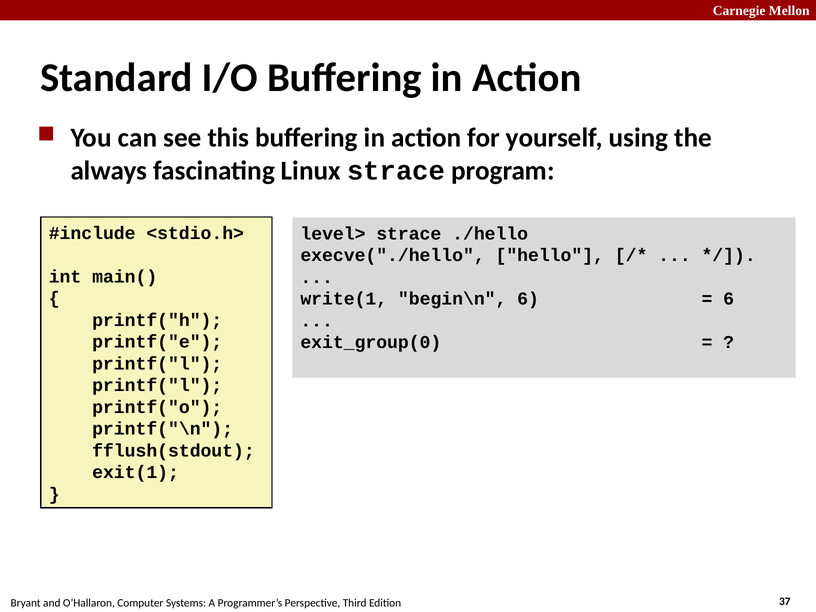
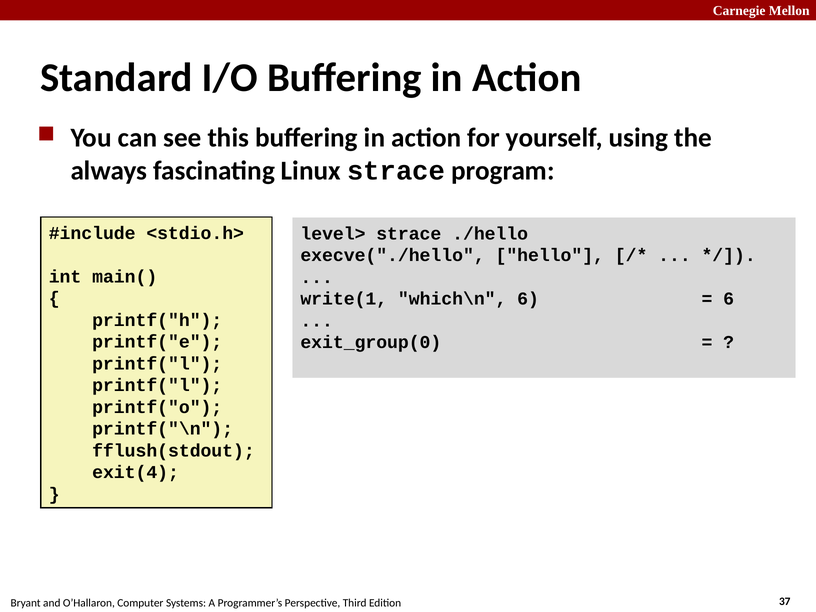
begin\n: begin\n -> which\n
exit(1: exit(1 -> exit(4
